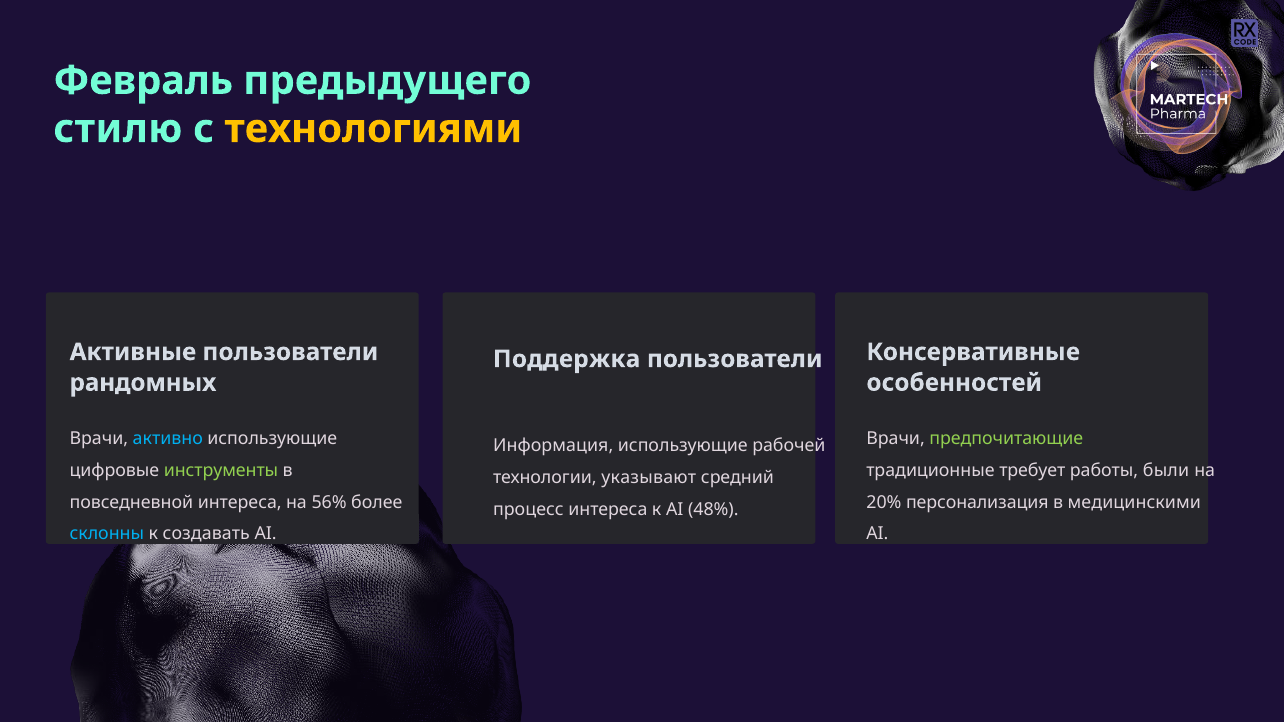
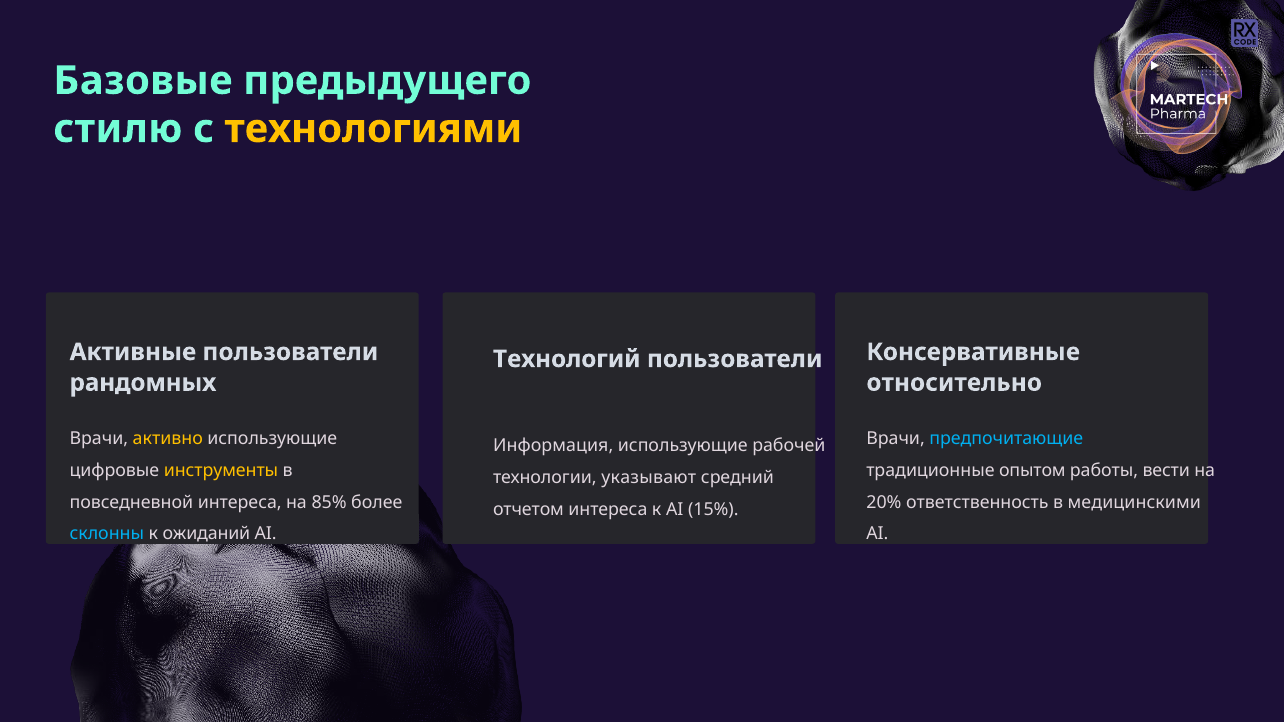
Февраль: Февраль -> Базовые
Поддержка: Поддержка -> Технологий
особенностей: особенностей -> относительно
активно colour: light blue -> yellow
предпочитающие colour: light green -> light blue
инструменты colour: light green -> yellow
требует: требует -> опытом
были: были -> вести
56%: 56% -> 85%
персонализация: персонализация -> ответственность
процесс: процесс -> отчетом
48%: 48% -> 15%
создавать: создавать -> ожиданий
